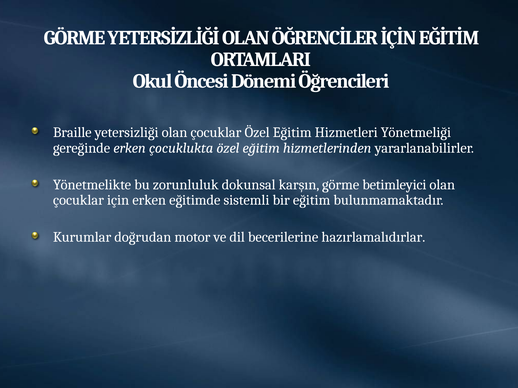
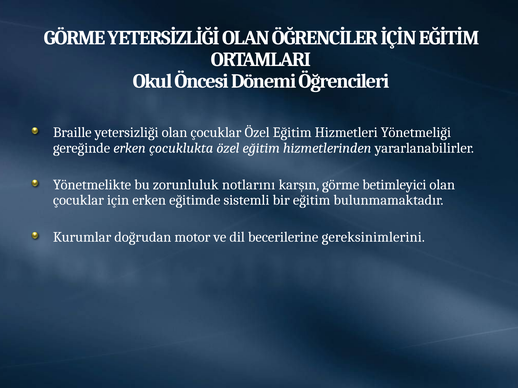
dokunsal: dokunsal -> notlarını
hazırlamalıdırlar: hazırlamalıdırlar -> gereksinimlerini
